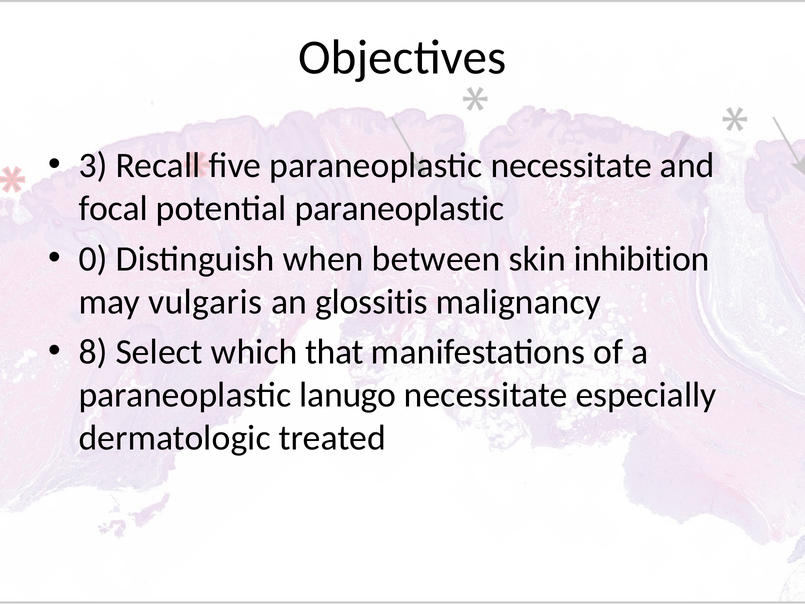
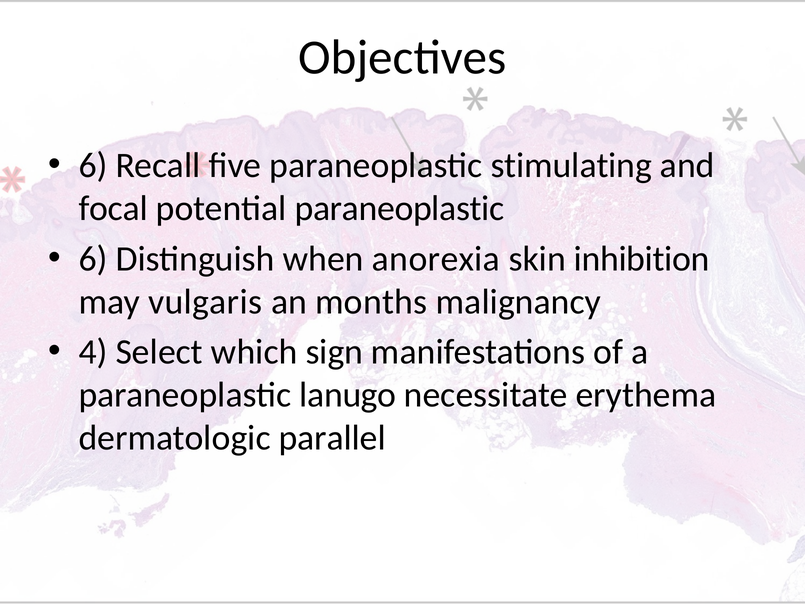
3 at (93, 165): 3 -> 6
paraneoplastic necessitate: necessitate -> stimulating
0 at (93, 259): 0 -> 6
between: between -> anorexia
glossitis: glossitis -> months
8: 8 -> 4
that: that -> sign
especially: especially -> erythema
treated: treated -> parallel
